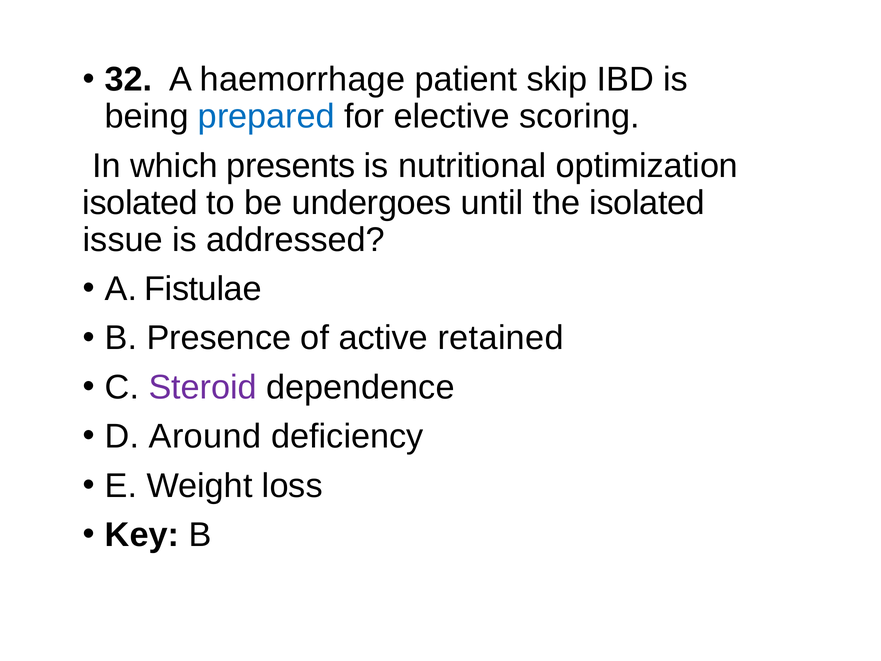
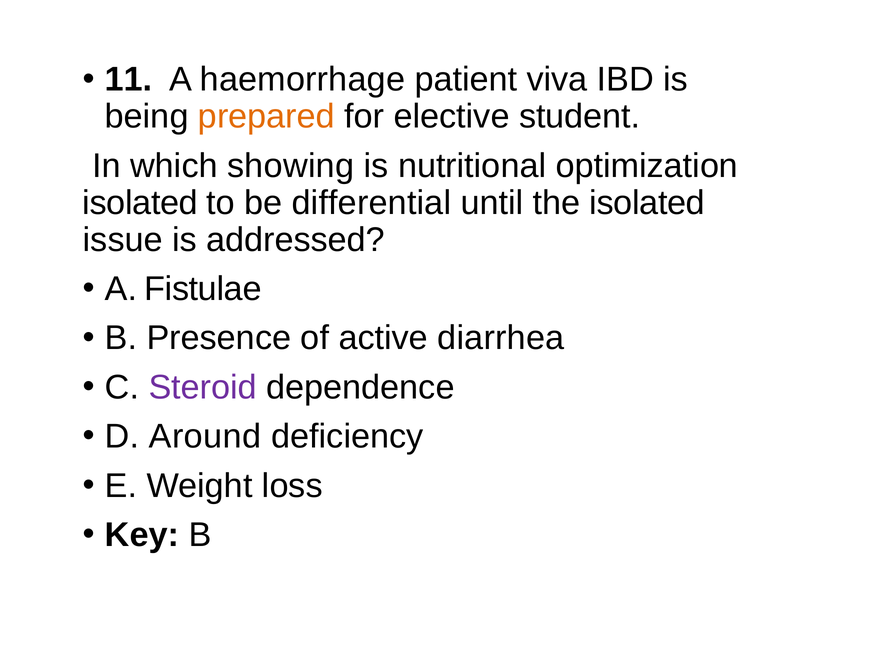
32: 32 -> 11
skip: skip -> viva
prepared colour: blue -> orange
scoring: scoring -> student
presents: presents -> showing
undergoes: undergoes -> differential
retained: retained -> diarrhea
